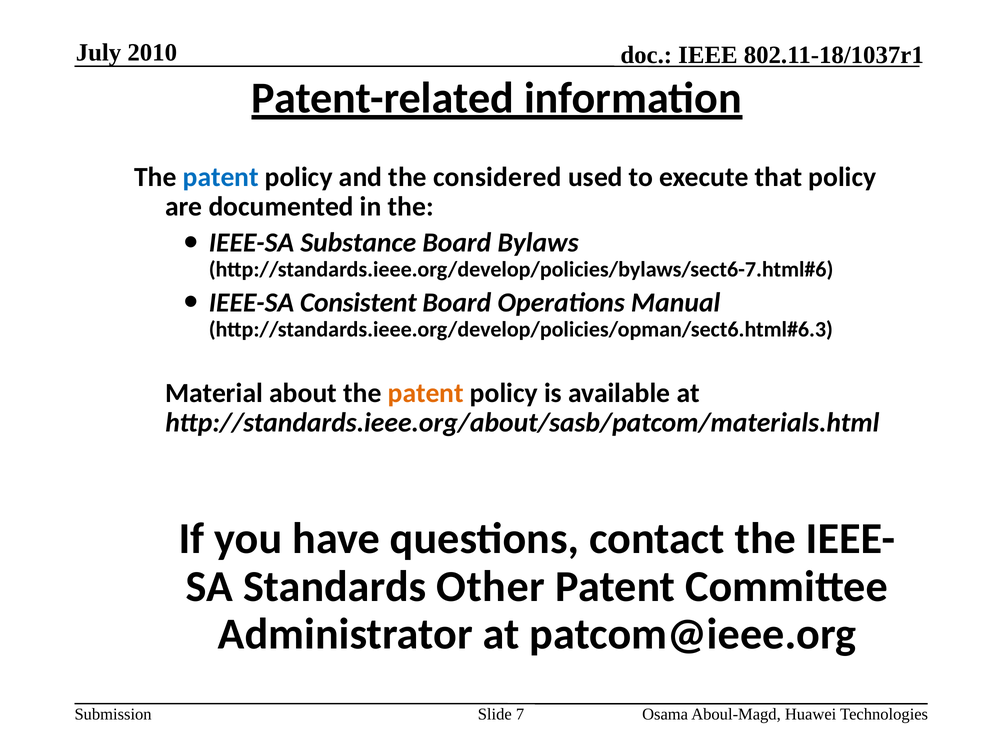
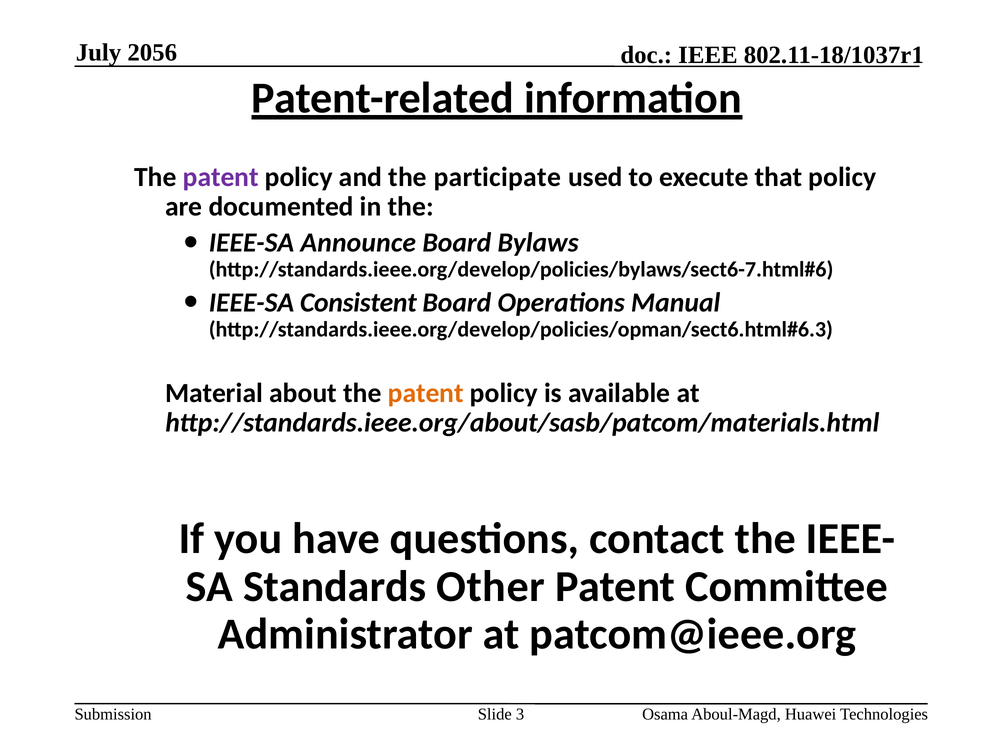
2010: 2010 -> 2056
patent at (221, 177) colour: blue -> purple
considered: considered -> participate
Substance: Substance -> Announce
7: 7 -> 3
